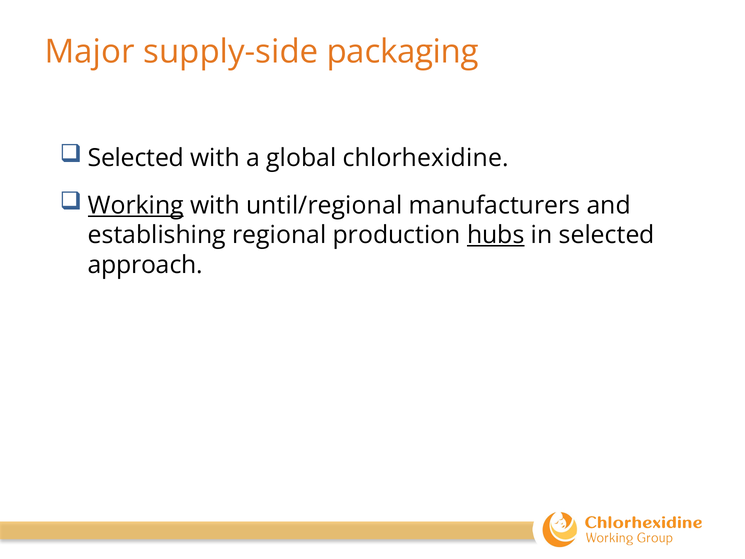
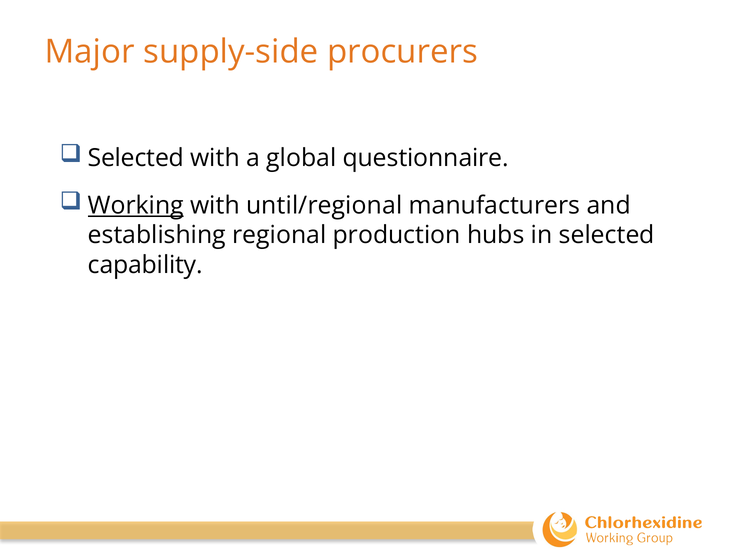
packaging: packaging -> procurers
chlorhexidine: chlorhexidine -> questionnaire
hubs underline: present -> none
approach: approach -> capability
